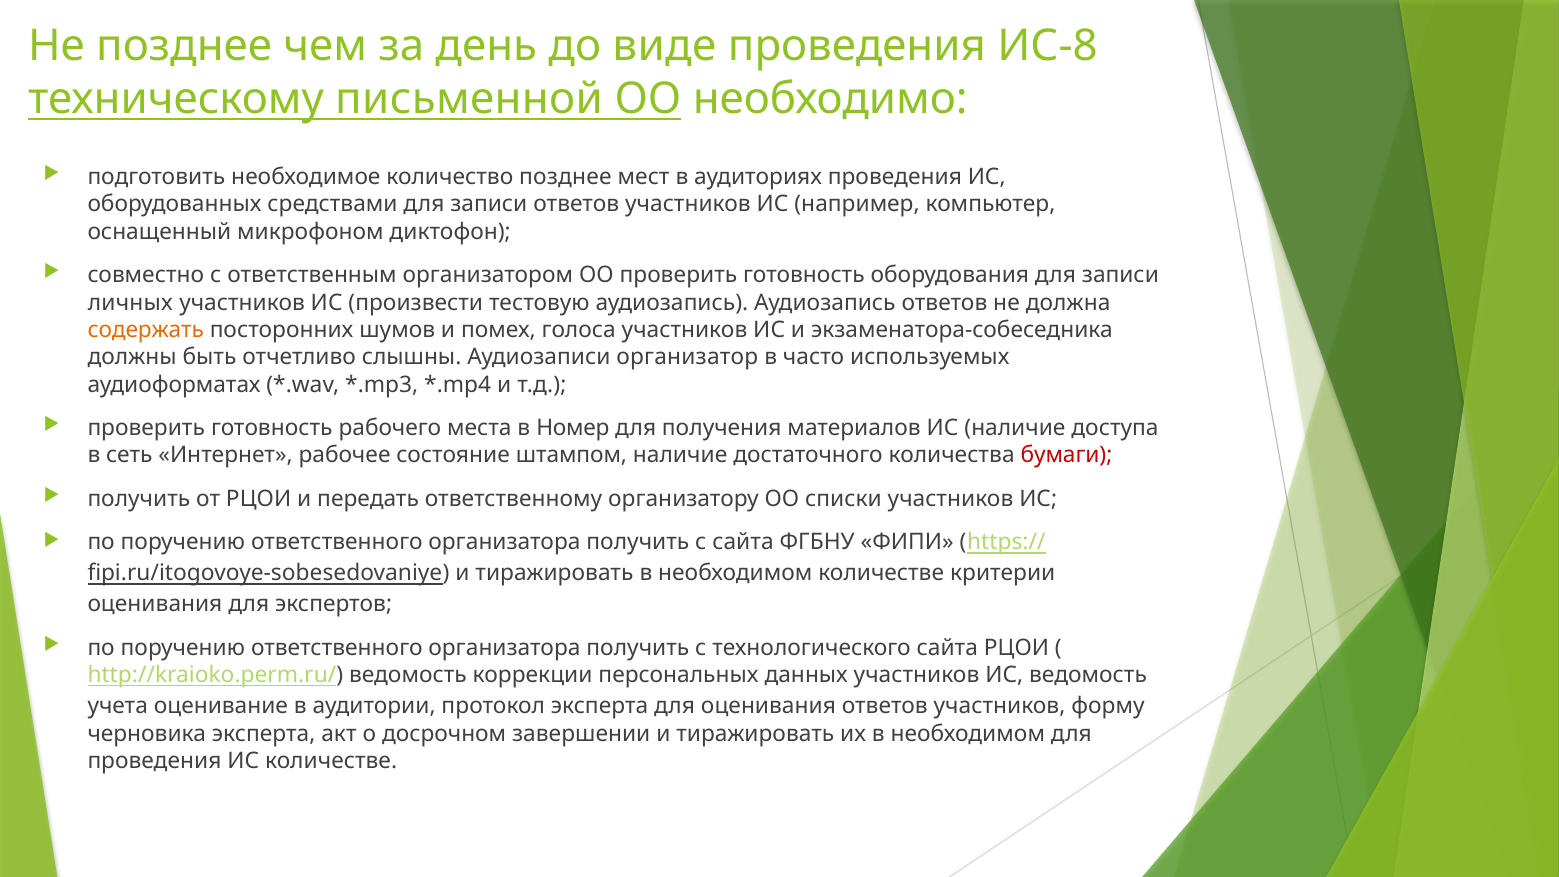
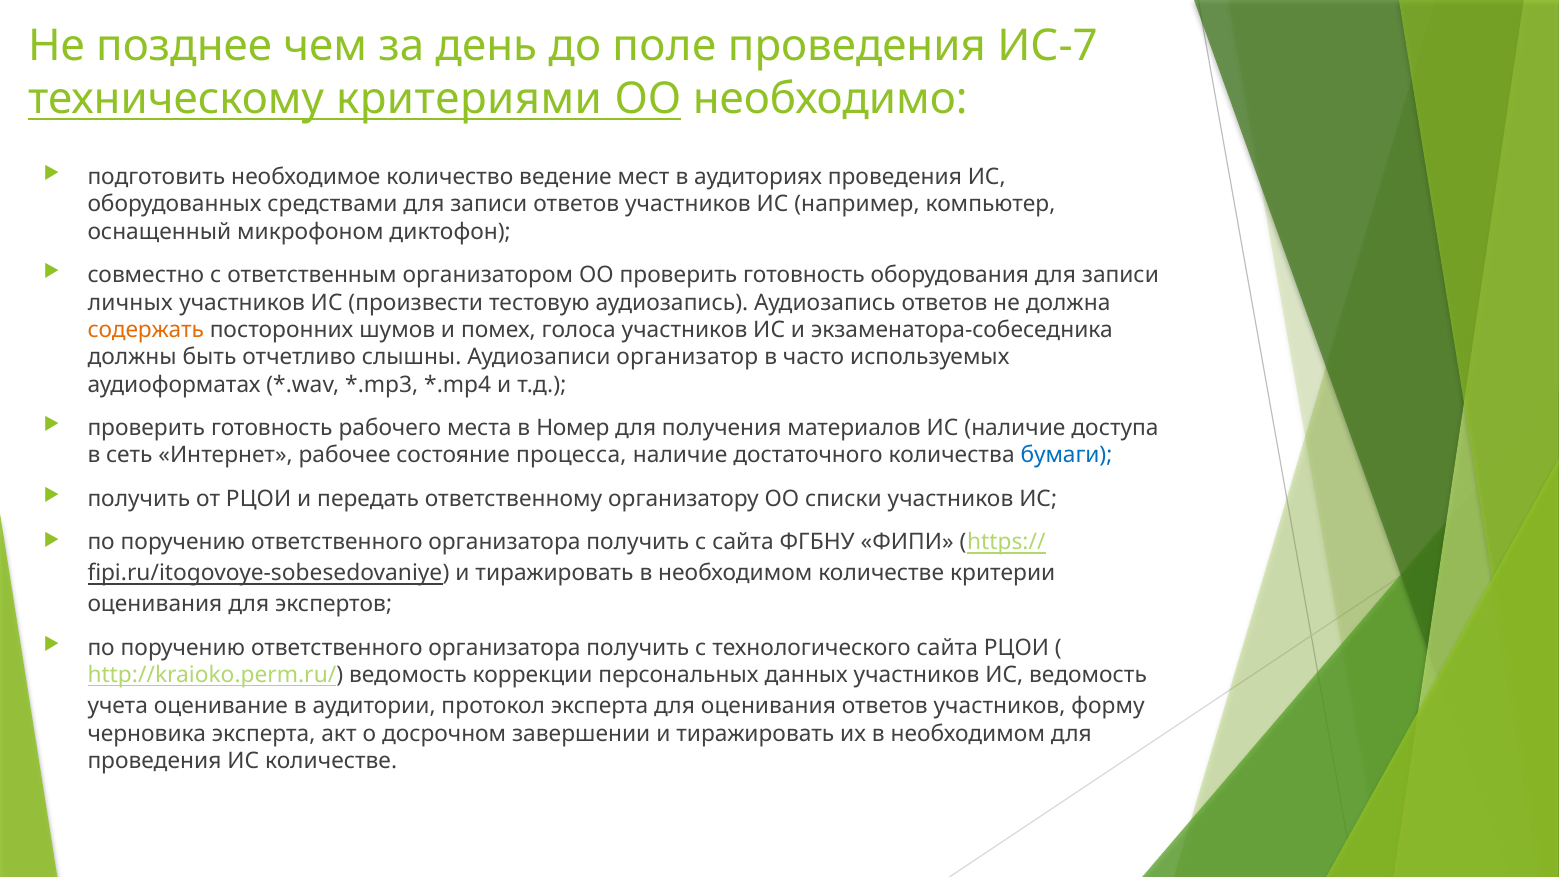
виде: виде -> поле
ИС-8: ИС-8 -> ИС-7
письменной: письменной -> критериями
количество позднее: позднее -> ведение
штампом: штампом -> процесса
бумаги colour: red -> blue
